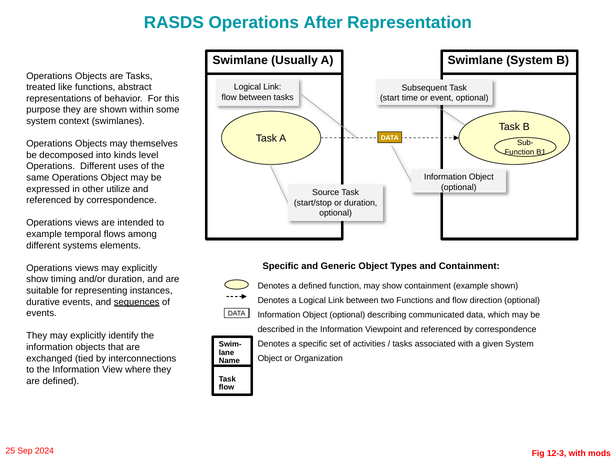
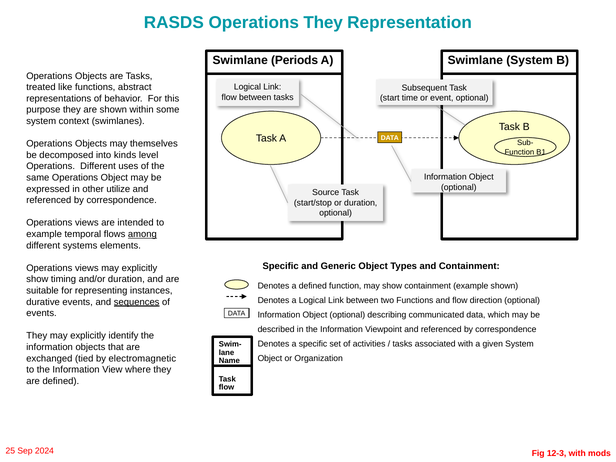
Operations After: After -> They
Usually: Usually -> Periods
among underline: none -> present
interconnections: interconnections -> electromagnetic
